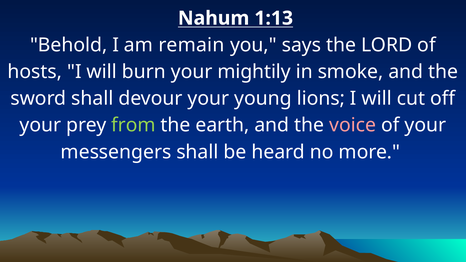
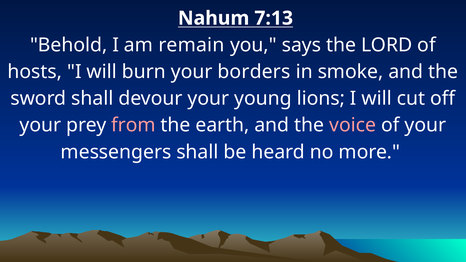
1:13: 1:13 -> 7:13
mightily: mightily -> borders
from colour: light green -> pink
